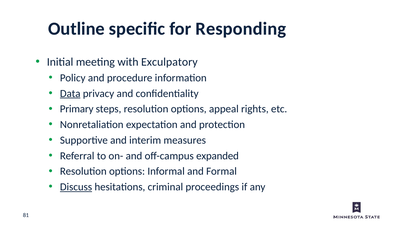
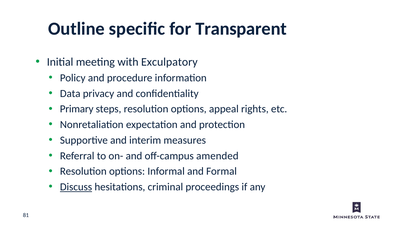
Responding: Responding -> Transparent
Data underline: present -> none
expanded: expanded -> amended
